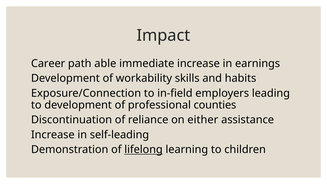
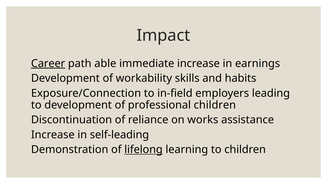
Career underline: none -> present
professional counties: counties -> children
either: either -> works
